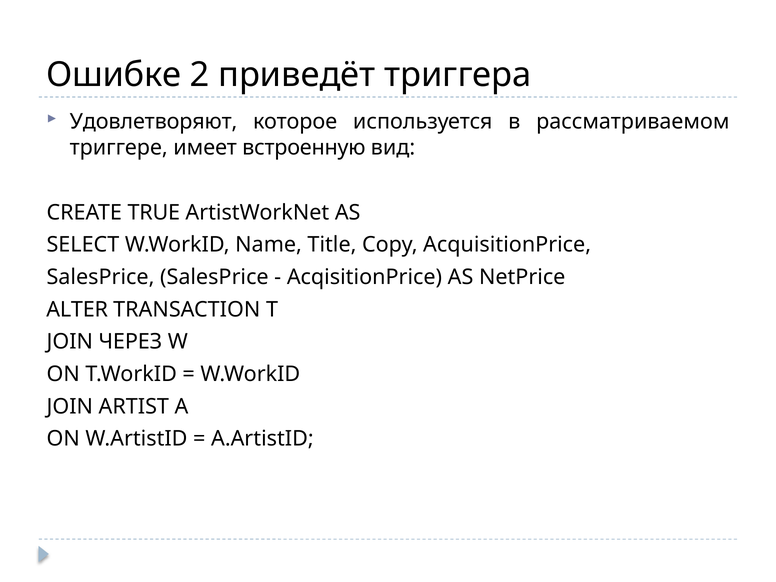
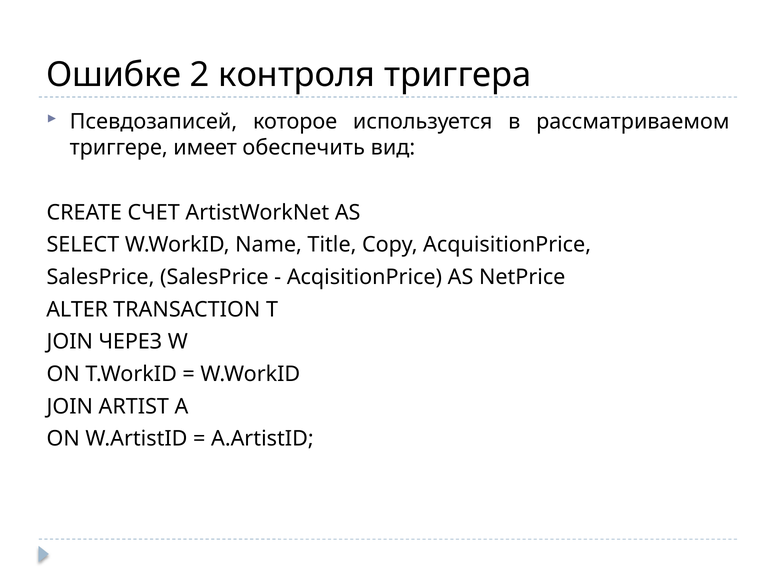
приведёт: приведёт -> контроля
Удовлетворяют: Удовлетворяют -> Псевдозаписей
встроенную: встроенную -> обеспечить
TRUE: TRUE -> СЧЕТ
